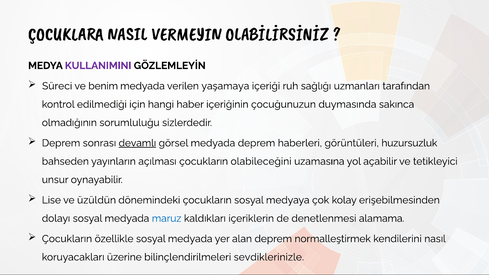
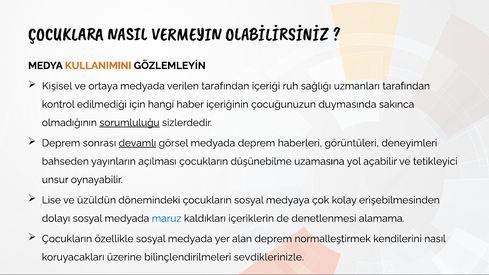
KULLANIMINI colour: purple -> orange
Süreci: Süreci -> Kişisel
benim: benim -> ortaya
verilen yaşamaya: yaşamaya -> tarafından
sorumluluğu underline: none -> present
huzursuzluk: huzursuzluk -> deneyimleri
olabileceğini: olabileceğini -> düşünebilme
